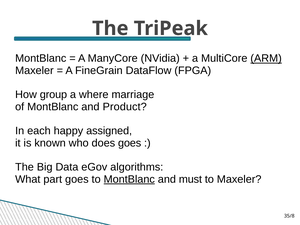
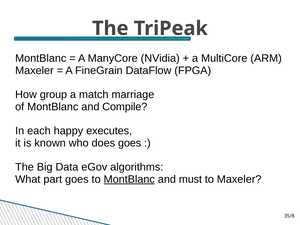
ARM underline: present -> none
where: where -> match
Product: Product -> Compile
assigned: assigned -> executes
